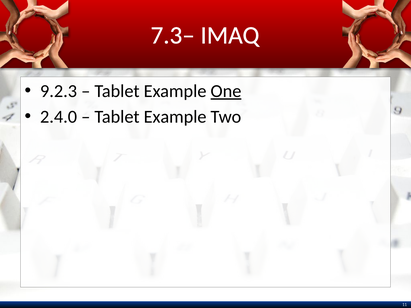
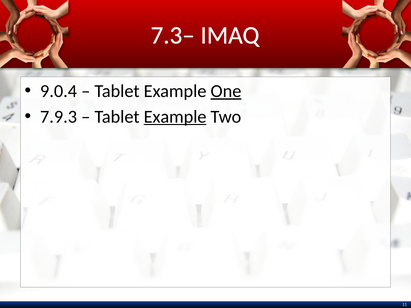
9.2.3: 9.2.3 -> 9.0.4
2.4.0: 2.4.0 -> 7.9.3
Example at (175, 117) underline: none -> present
